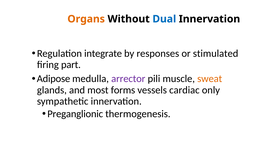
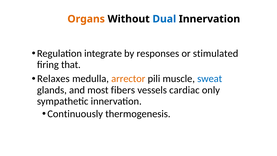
part: part -> that
Adipose: Adipose -> Relaxes
arrector colour: purple -> orange
sweat colour: orange -> blue
forms: forms -> fibers
Preganglionic: Preganglionic -> Continuously
